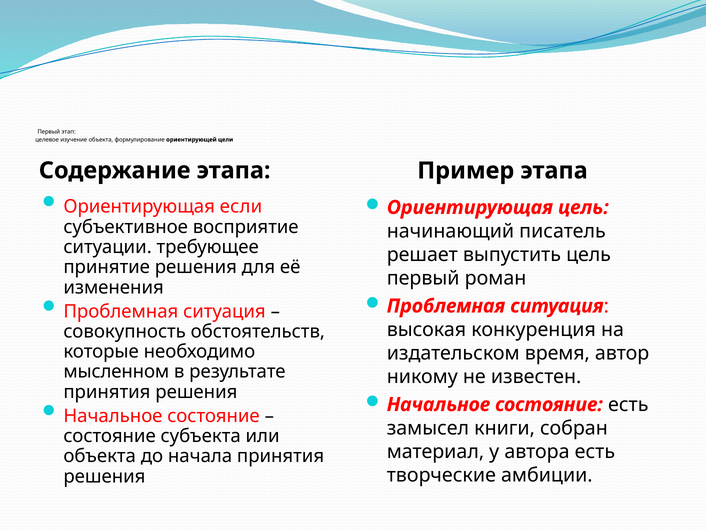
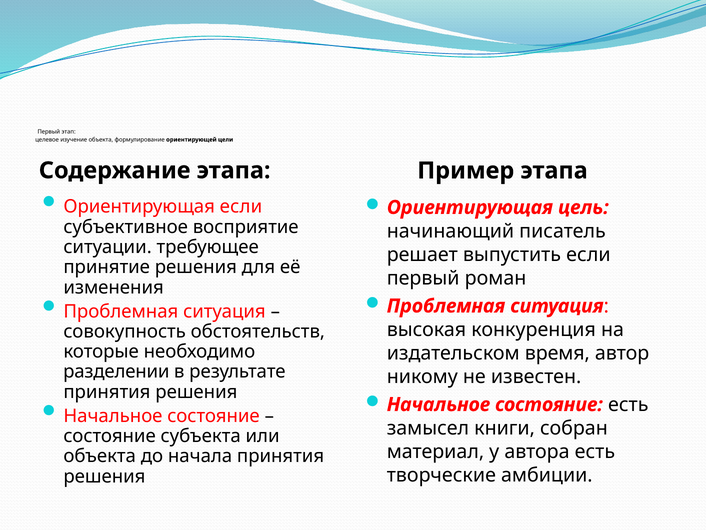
выпустить цель: цель -> если
мысленном: мысленном -> разделении
